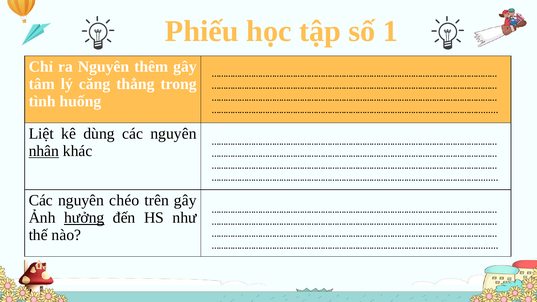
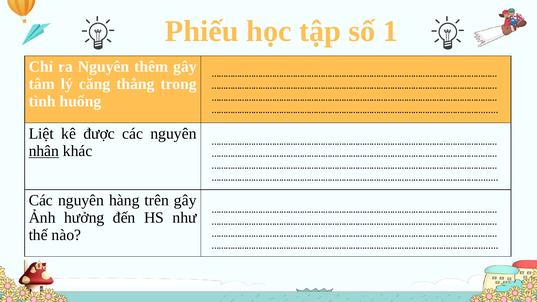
dùng: dùng -> được
chéo: chéo -> hàng
hưởng underline: present -> none
